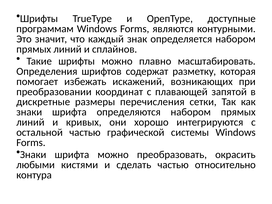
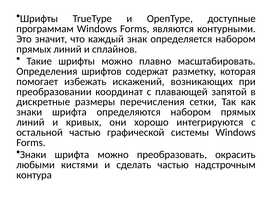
относительно: относительно -> надстрочным
